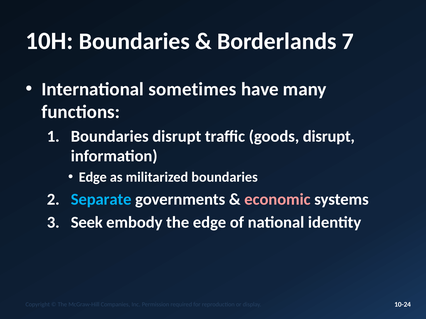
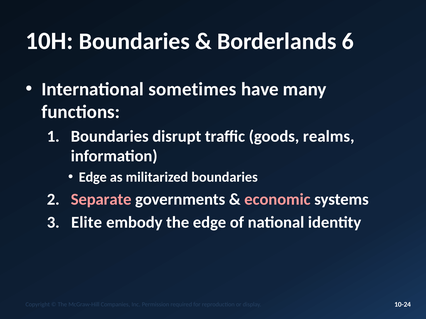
7: 7 -> 6
goods disrupt: disrupt -> realms
Separate colour: light blue -> pink
Seek: Seek -> Elite
